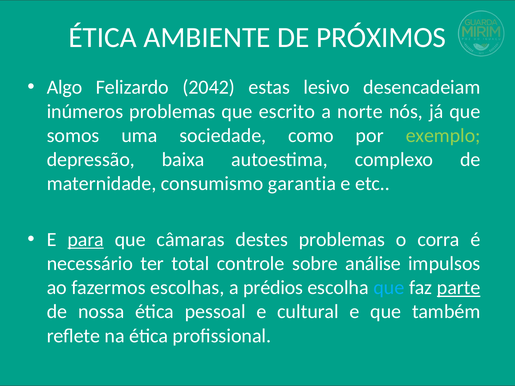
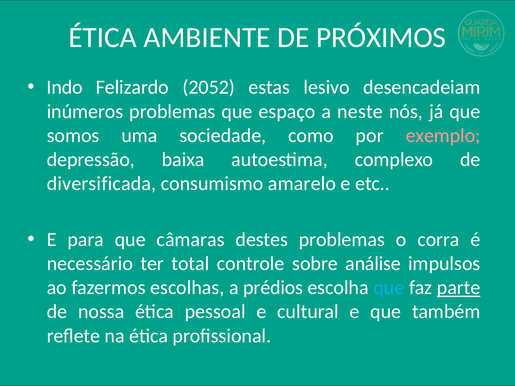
Algo: Algo -> Indo
2042: 2042 -> 2052
escrito: escrito -> espaço
norte: norte -> neste
exemplo colour: light green -> pink
maternidade: maternidade -> diversificada
garantia: garantia -> amarelo
para underline: present -> none
